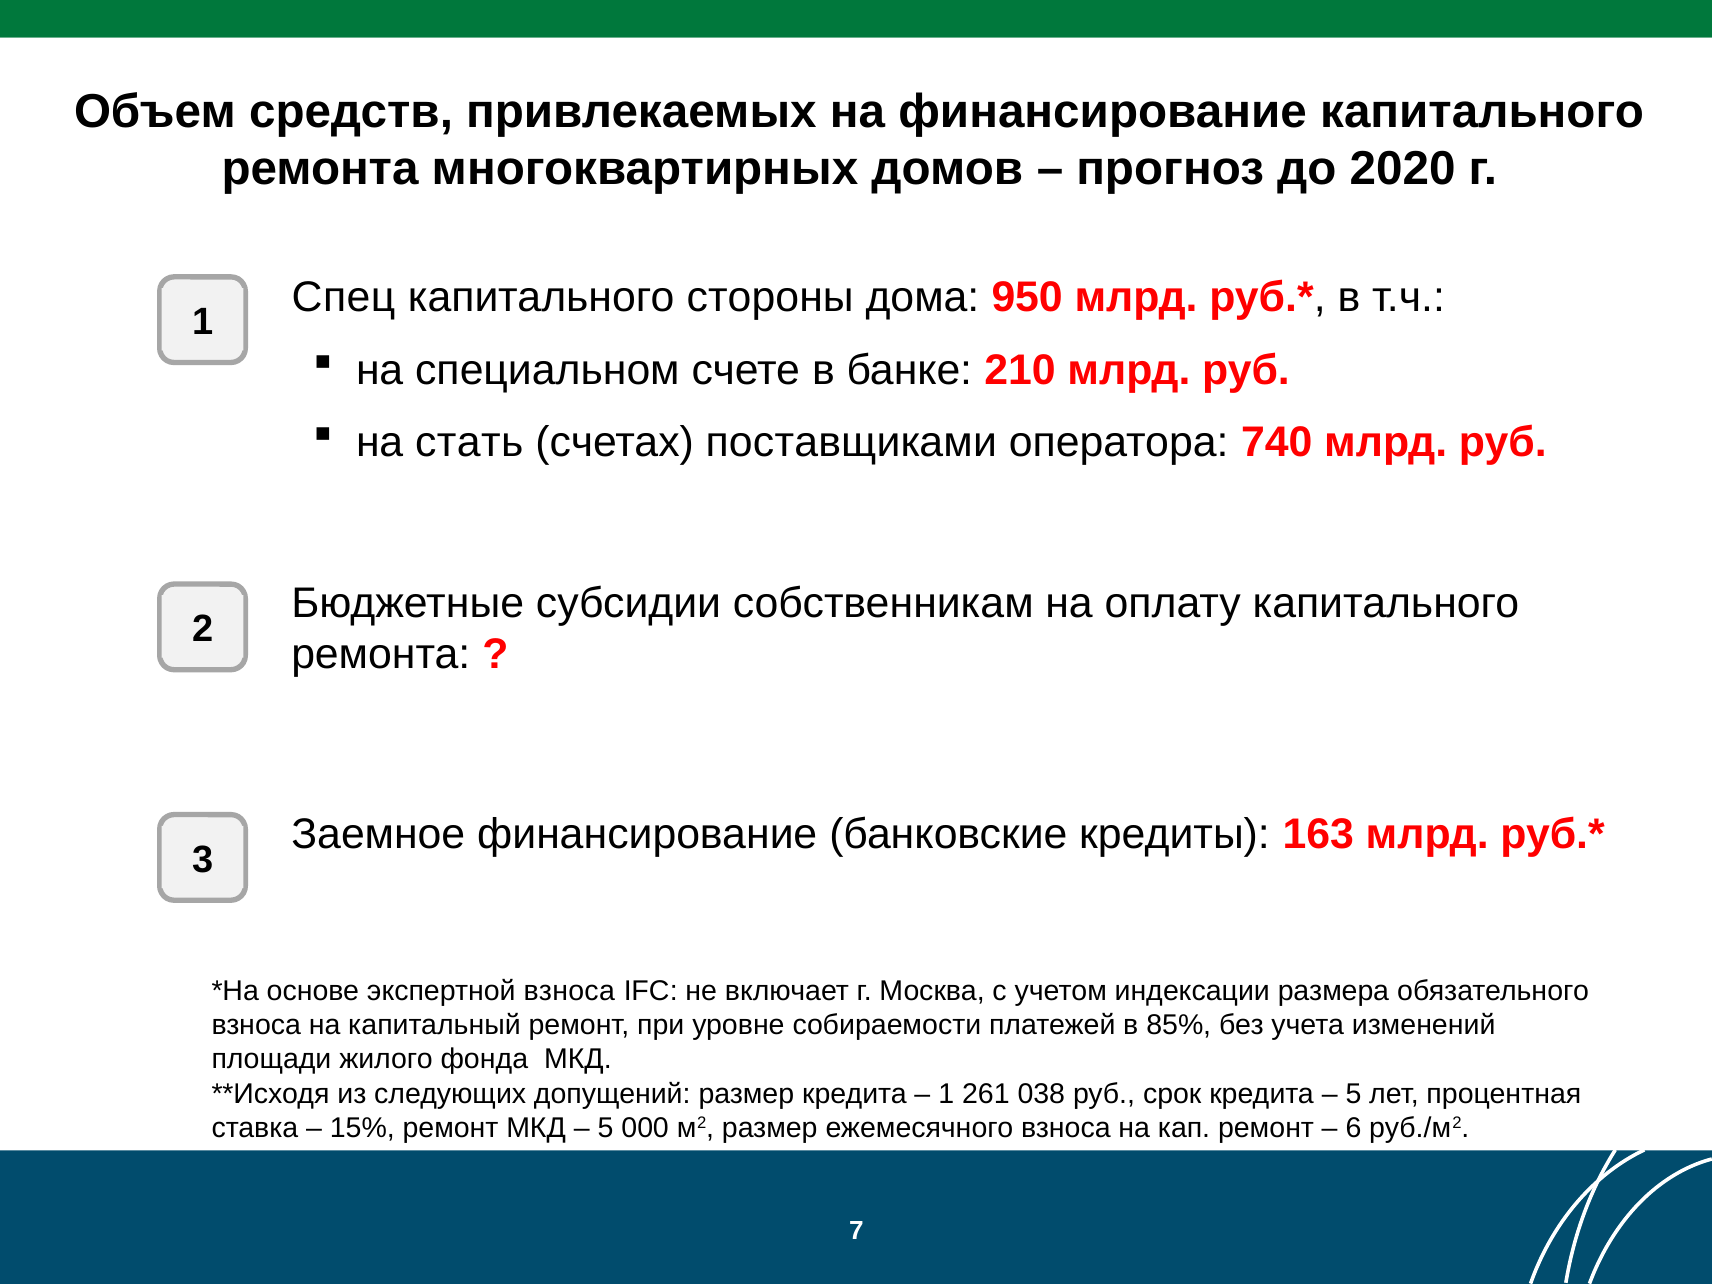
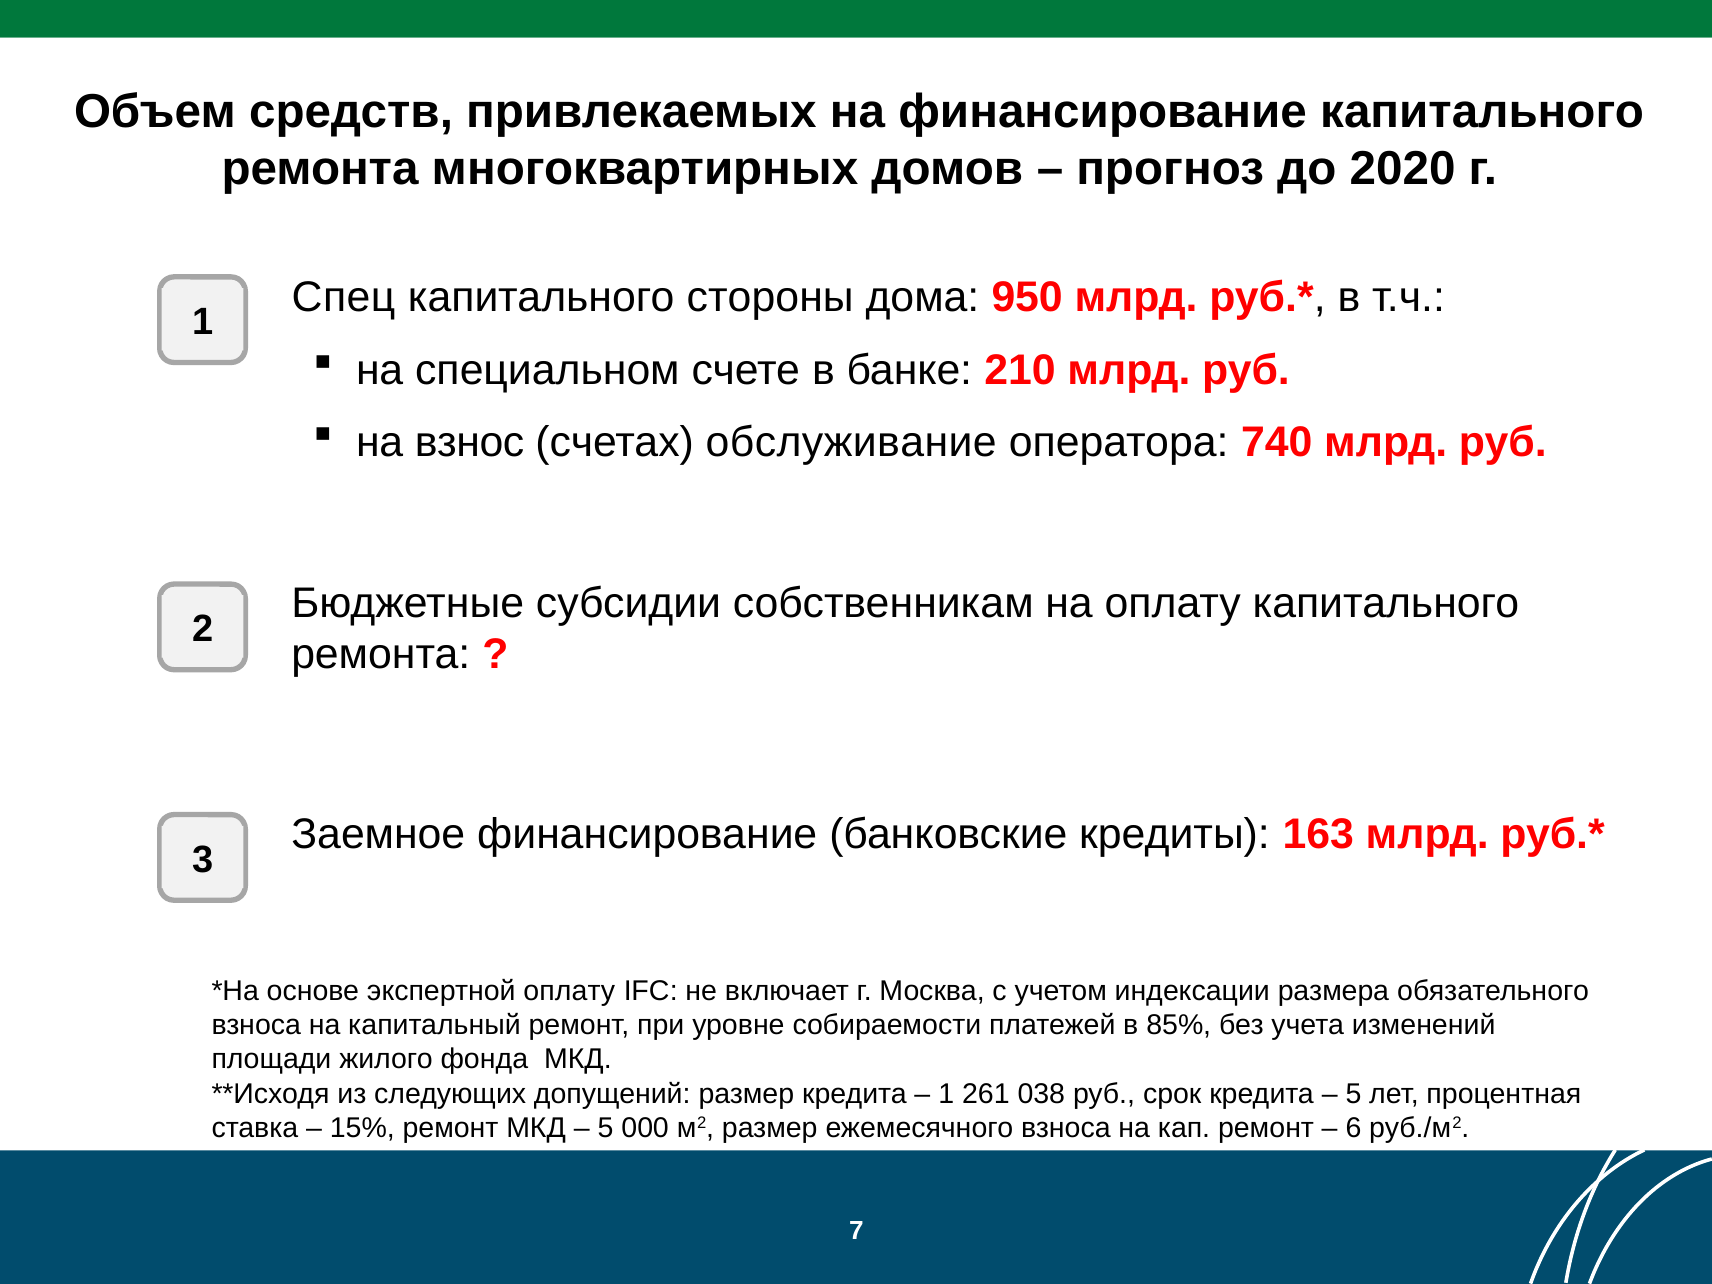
стать: стать -> взнос
поставщиками: поставщиками -> обслуживание
экспертной взноса: взноса -> оплату
